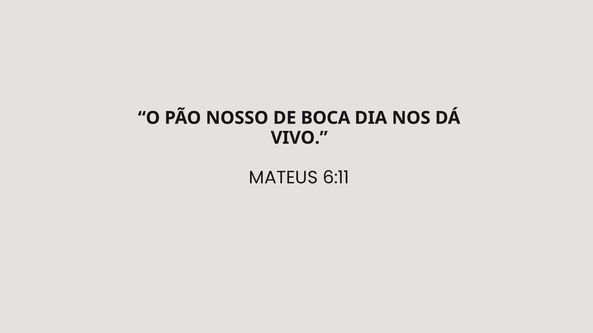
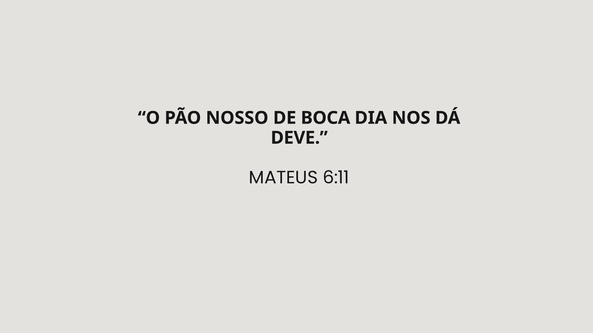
VIVO: VIVO -> DEVE
